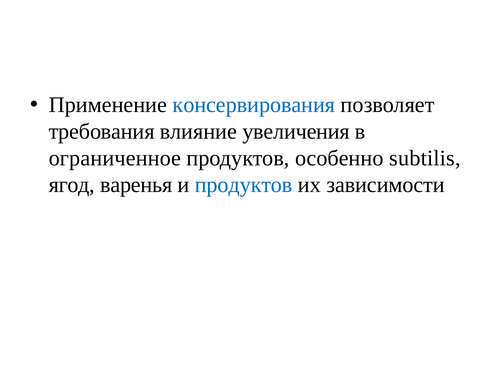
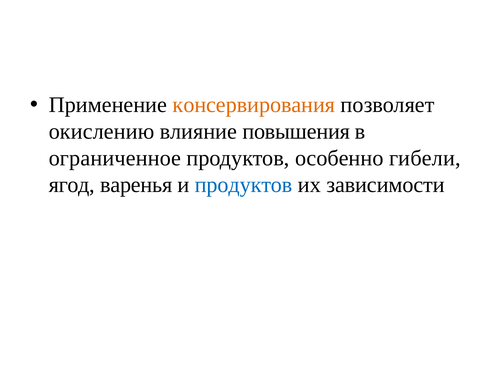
консервирования colour: blue -> orange
требования: требования -> окислению
увеличения: увеличения -> повышения
subtilis: subtilis -> гибели
